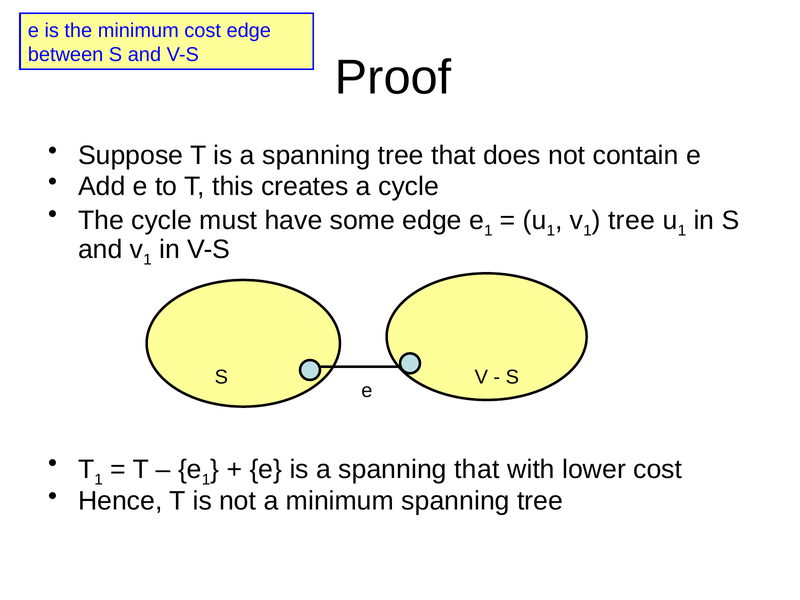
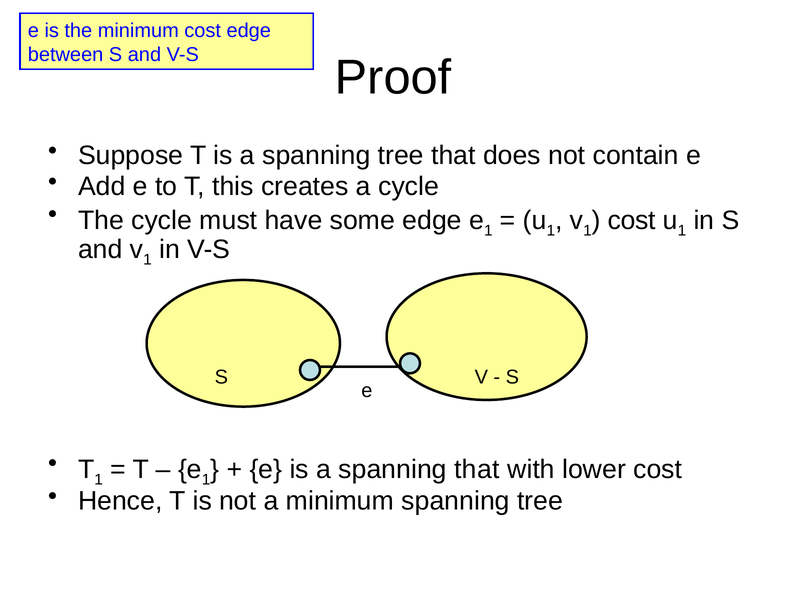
tree at (632, 220): tree -> cost
